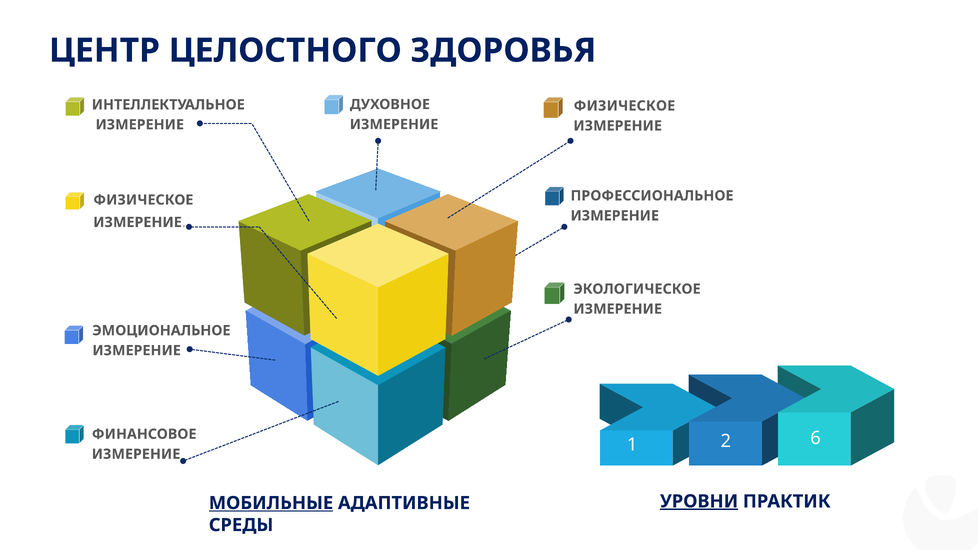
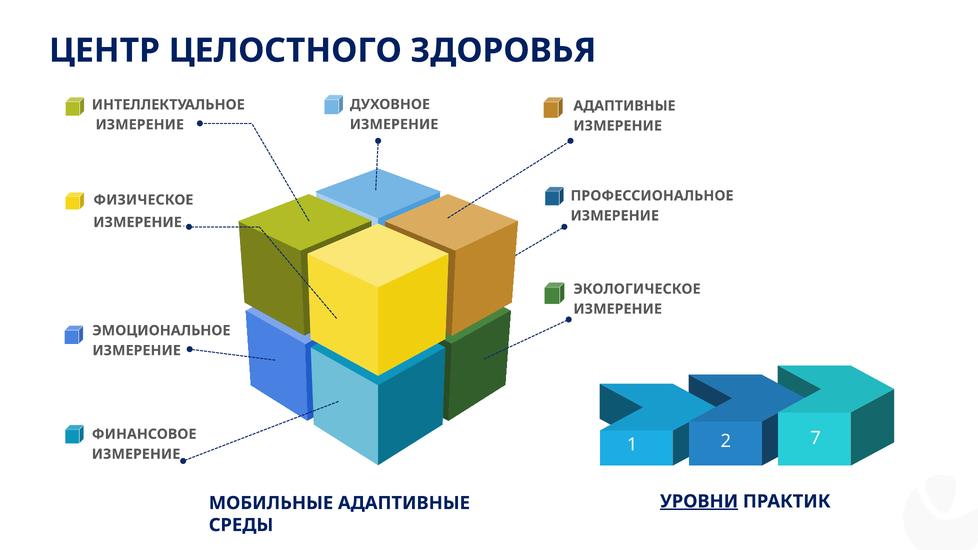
ФИЗИЧЕСКОЕ at (624, 106): ФИЗИЧЕСКОЕ -> АДАПТИВНЫЕ
6: 6 -> 7
МОБИЛЬНЫЕ underline: present -> none
